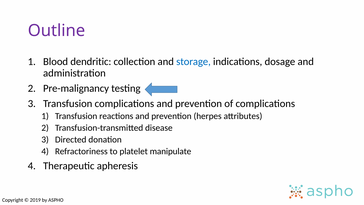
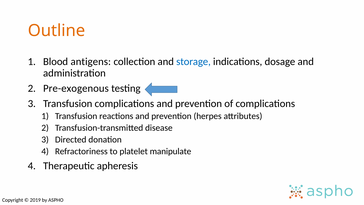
Outline colour: purple -> orange
dendritic: dendritic -> antigens
Pre-malignancy: Pre-malignancy -> Pre-exogenous
